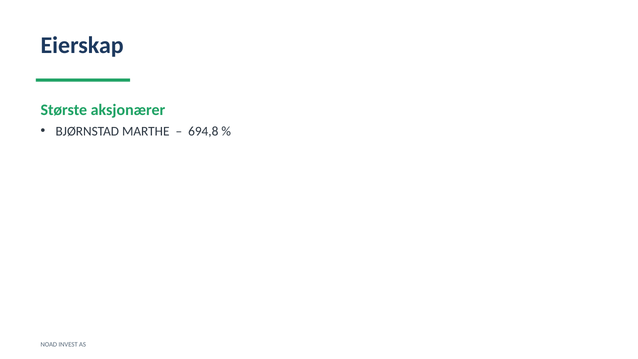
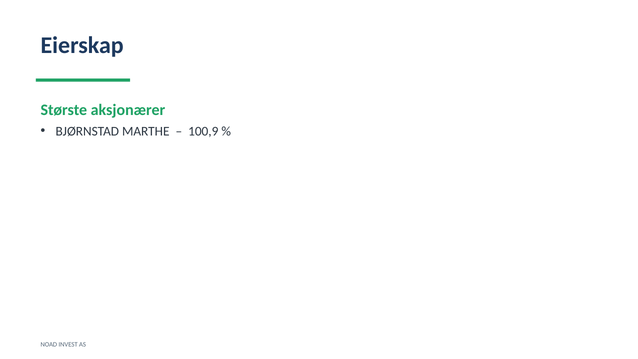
694,8: 694,8 -> 100,9
